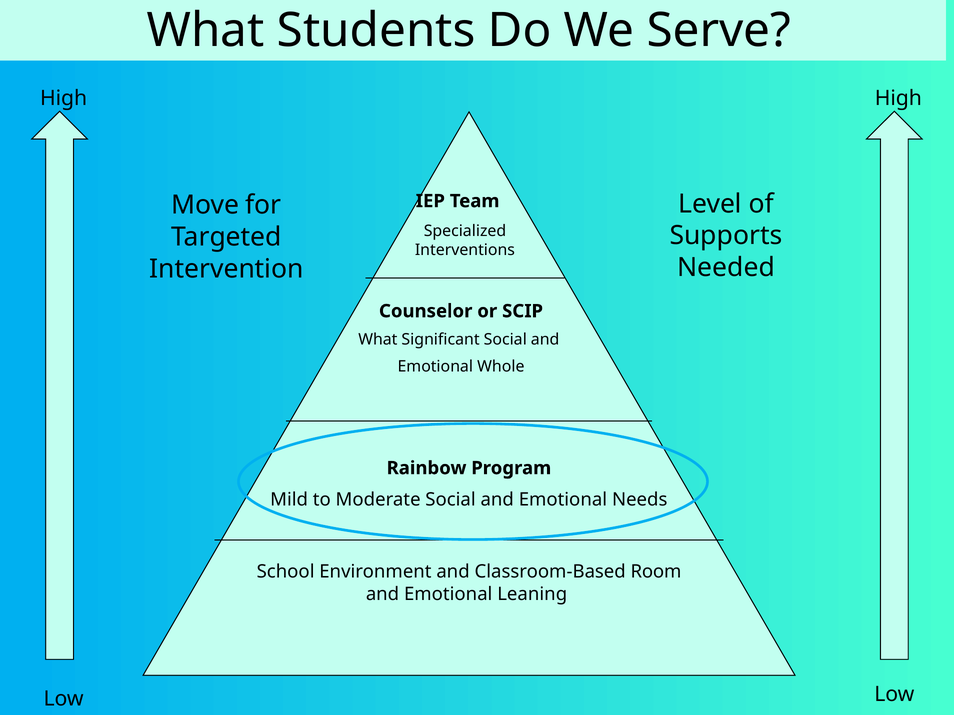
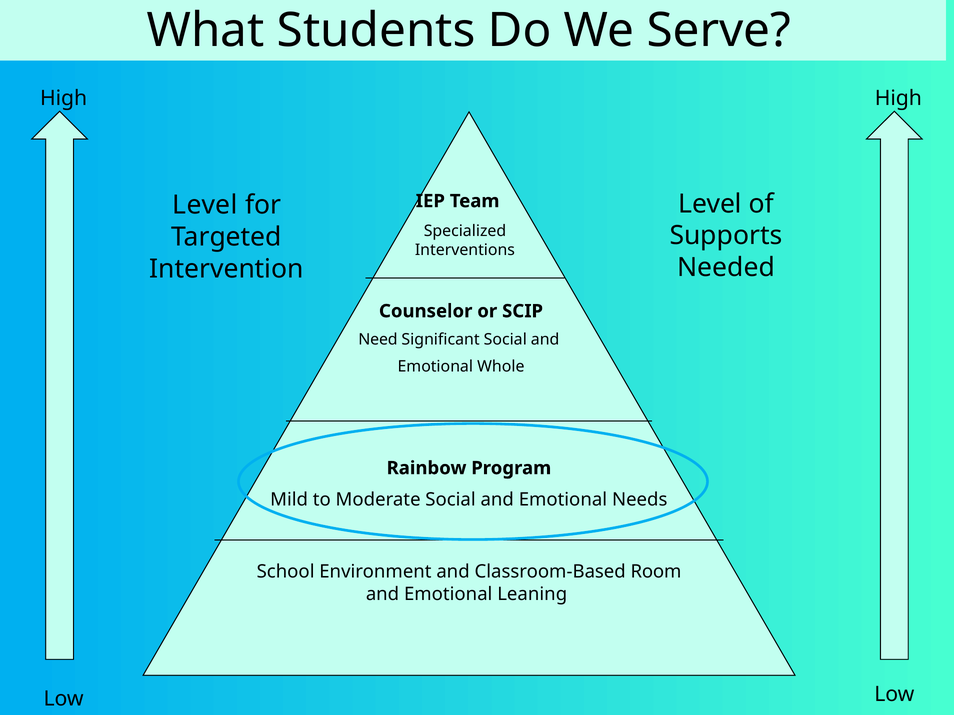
Move at (205, 205): Move -> Level
What at (378, 340): What -> Need
